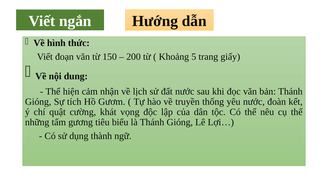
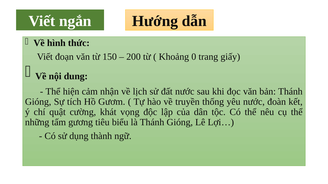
5: 5 -> 0
